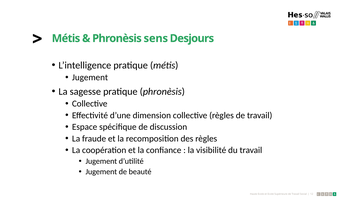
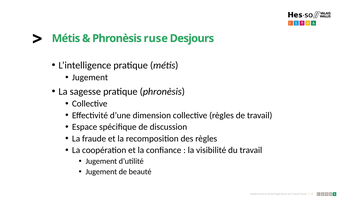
sens: sens -> ruse
